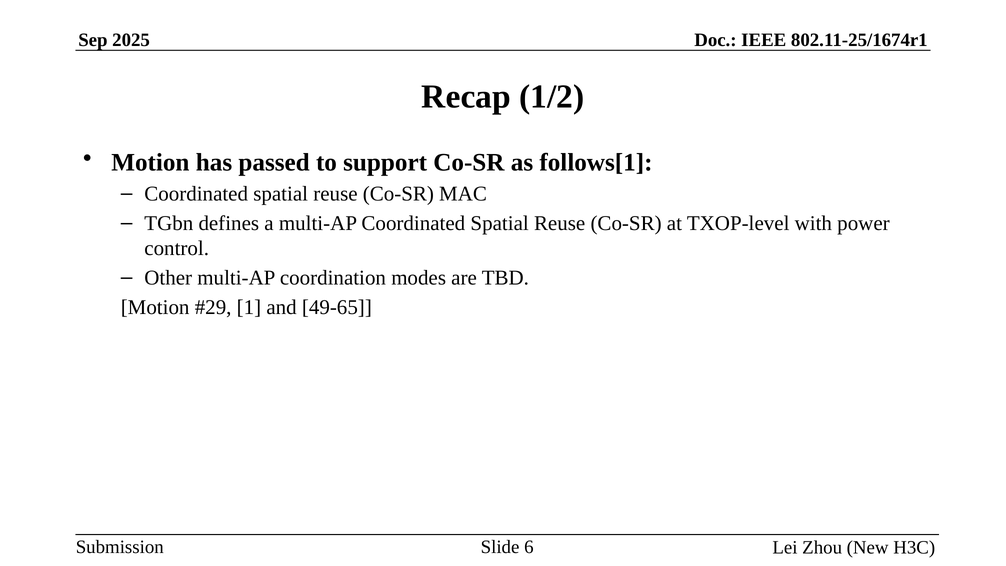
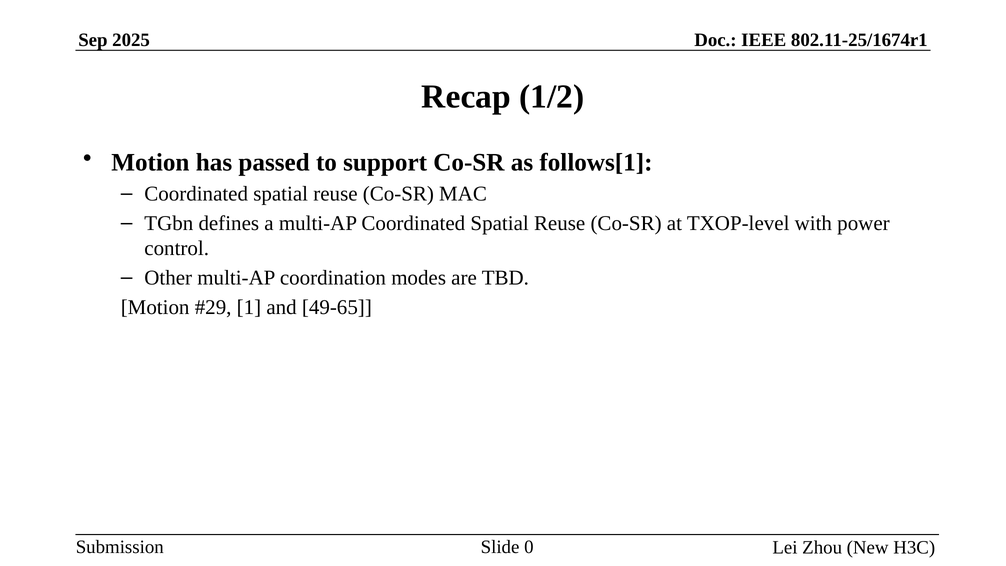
6: 6 -> 0
